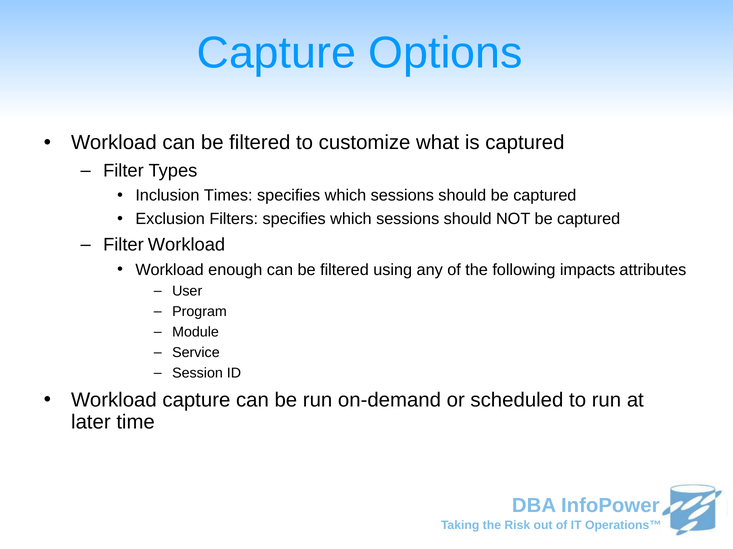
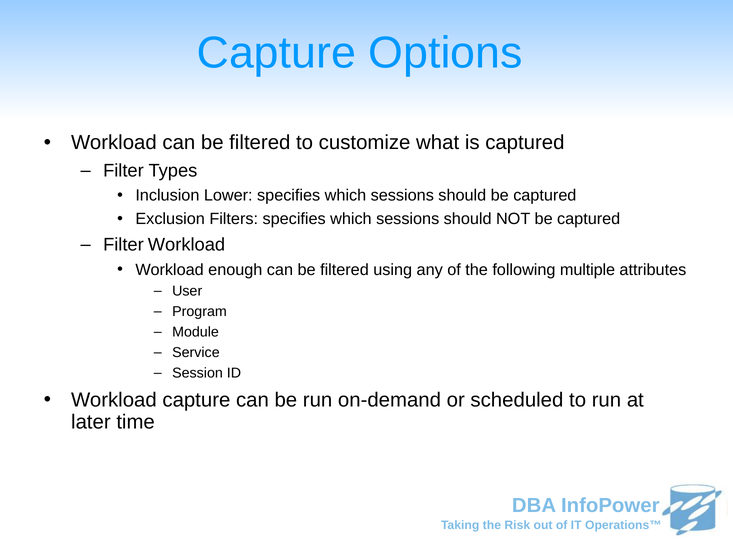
Times: Times -> Lower
impacts: impacts -> multiple
